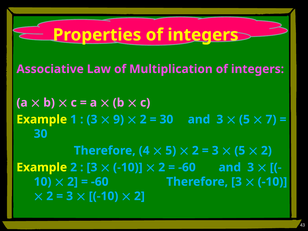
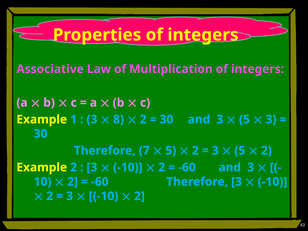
9: 9 -> 8
7 at (271, 119): 7 -> 3
4: 4 -> 7
